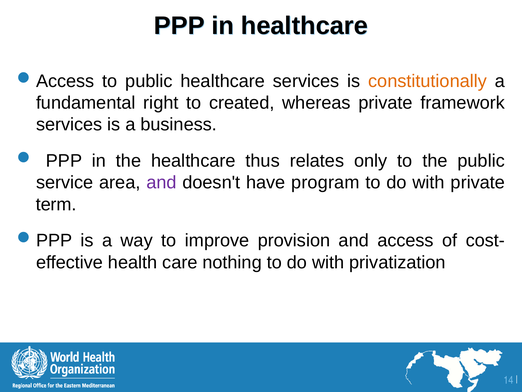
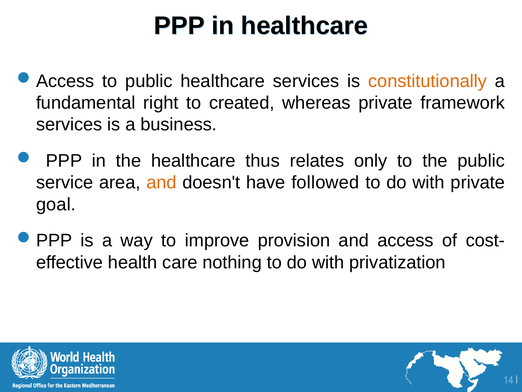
and at (161, 182) colour: purple -> orange
program: program -> followed
term: term -> goal
